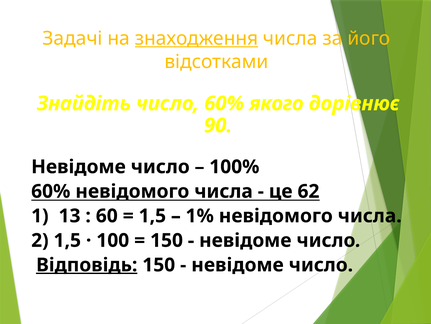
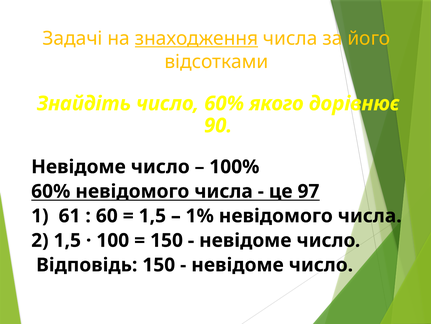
62: 62 -> 97
13: 13 -> 61
Відповідь underline: present -> none
